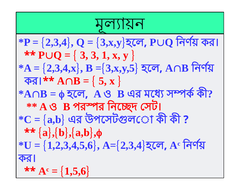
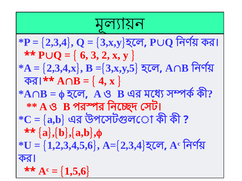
3 at (84, 55): 3 -> 6
1: 1 -> 2
5: 5 -> 4
